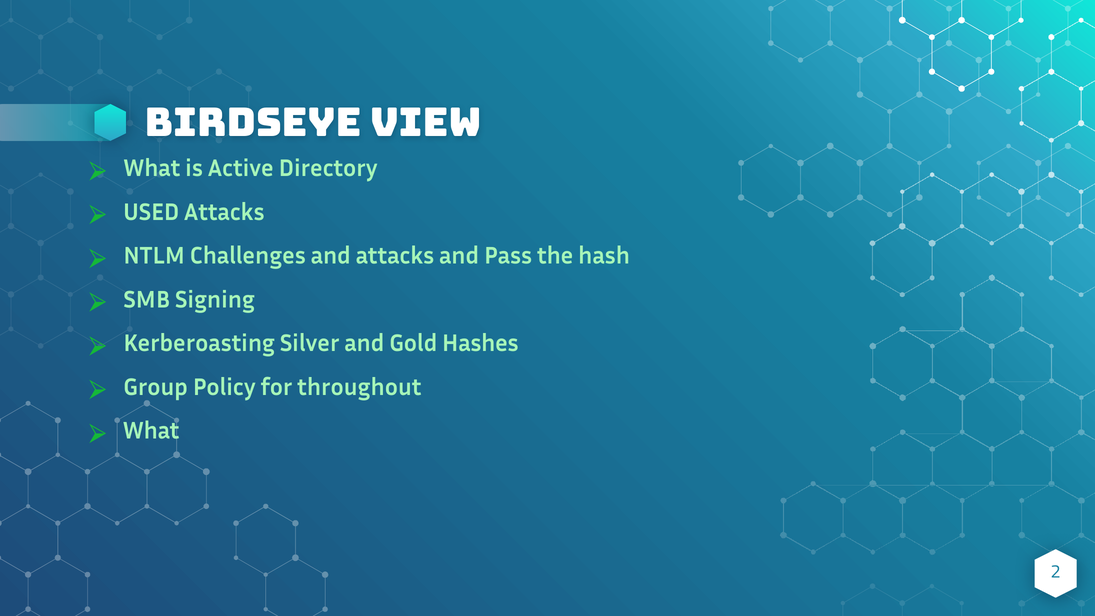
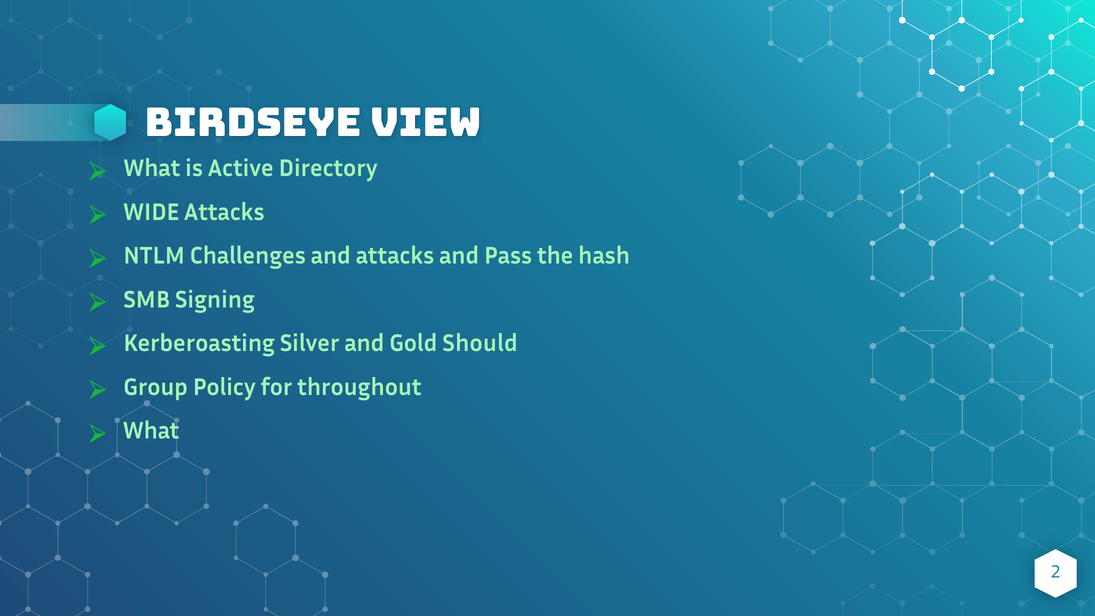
USED: USED -> WIDE
Hashes: Hashes -> Should
